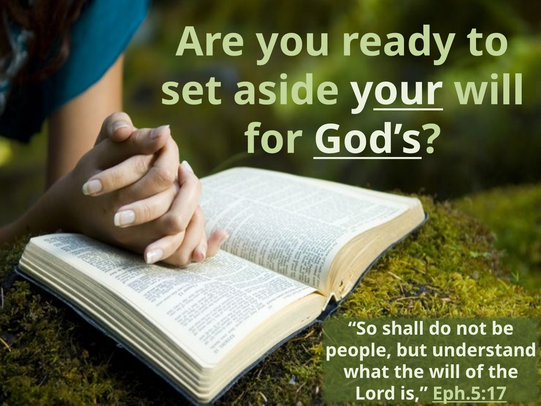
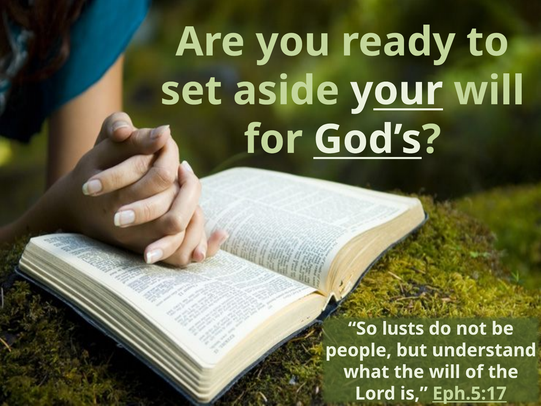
shall: shall -> lusts
